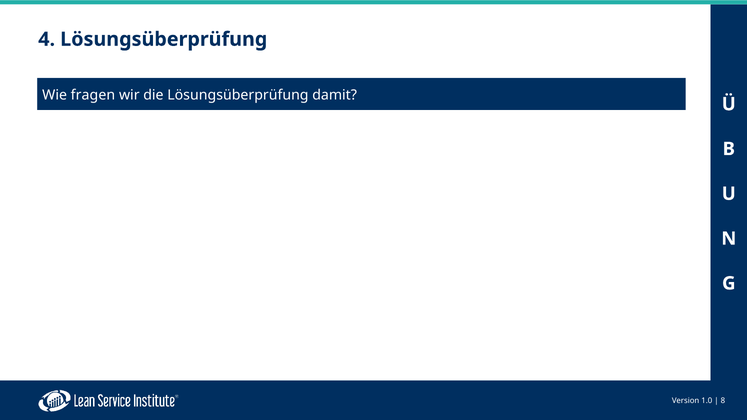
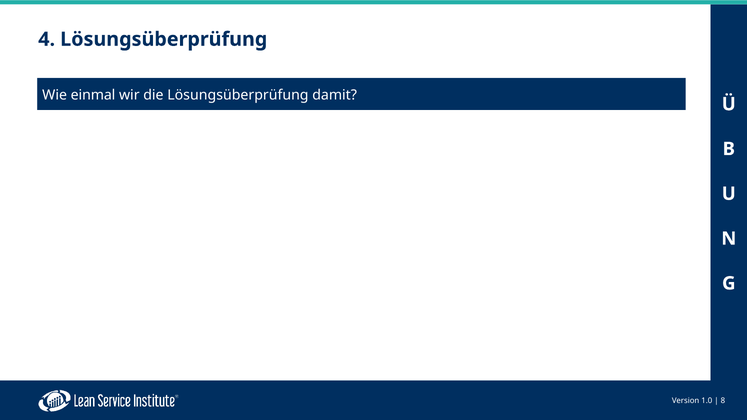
fragen: fragen -> einmal
